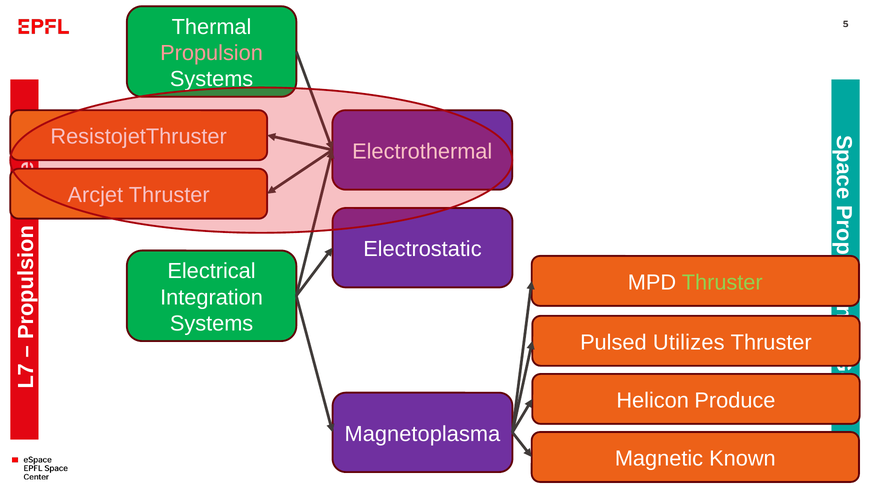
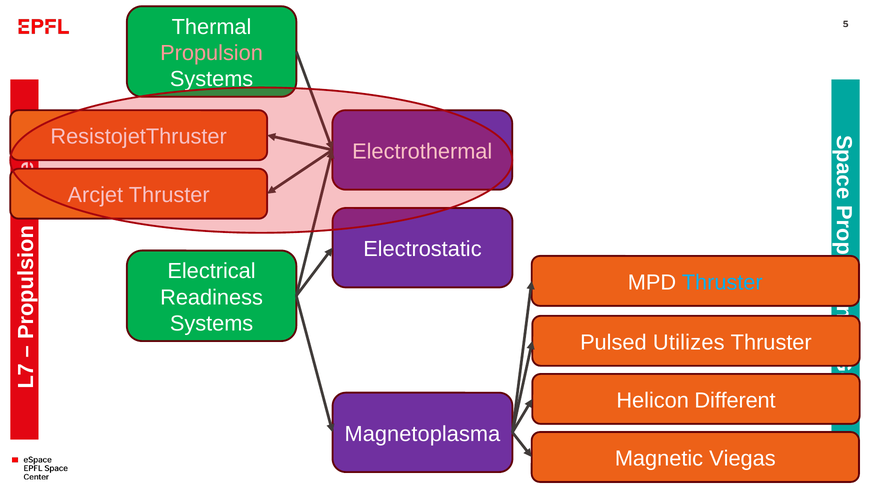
Thruster at (722, 282) colour: light green -> light blue
Integration: Integration -> Readiness
Produce: Produce -> Different
Known: Known -> Viegas
